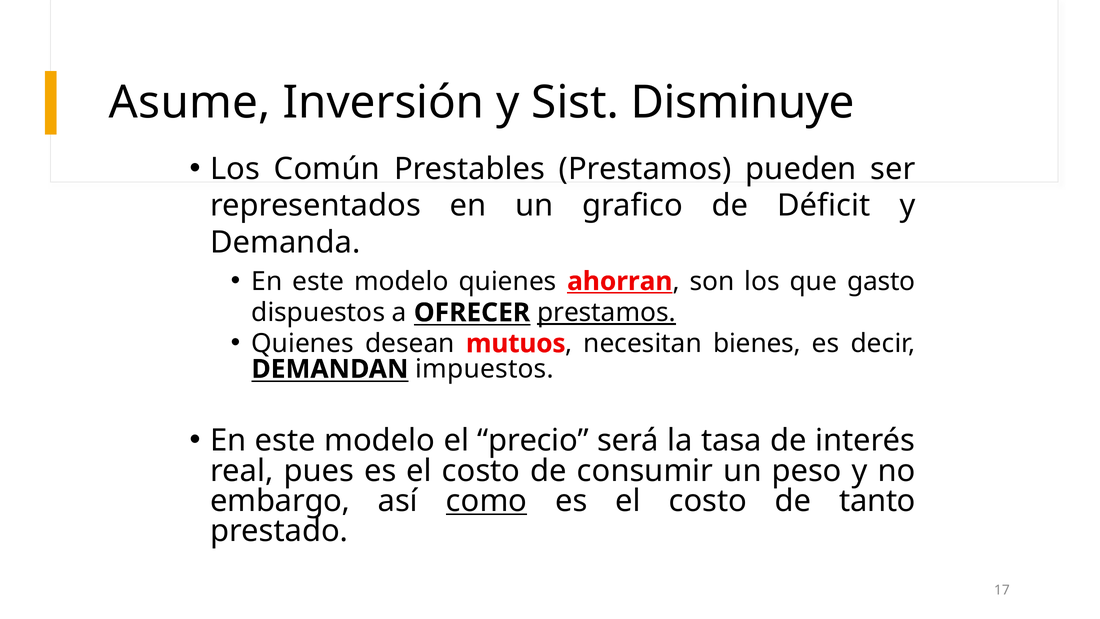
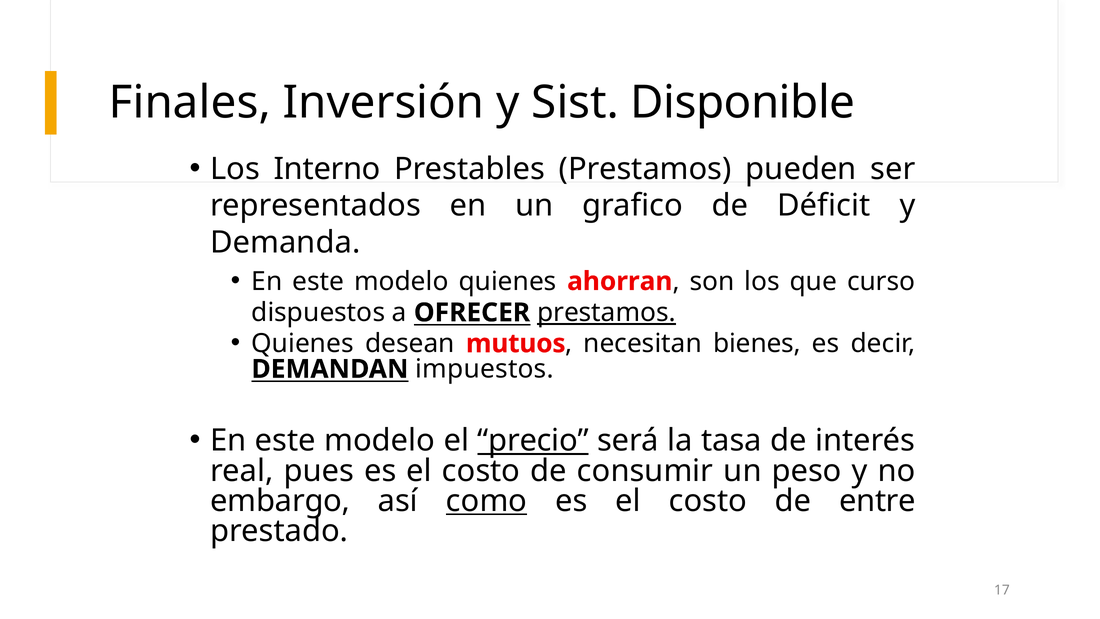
Asume: Asume -> Finales
Disminuye: Disminuye -> Disponible
Común: Común -> Interno
ahorran underline: present -> none
gasto: gasto -> curso
precio underline: none -> present
tanto: tanto -> entre
